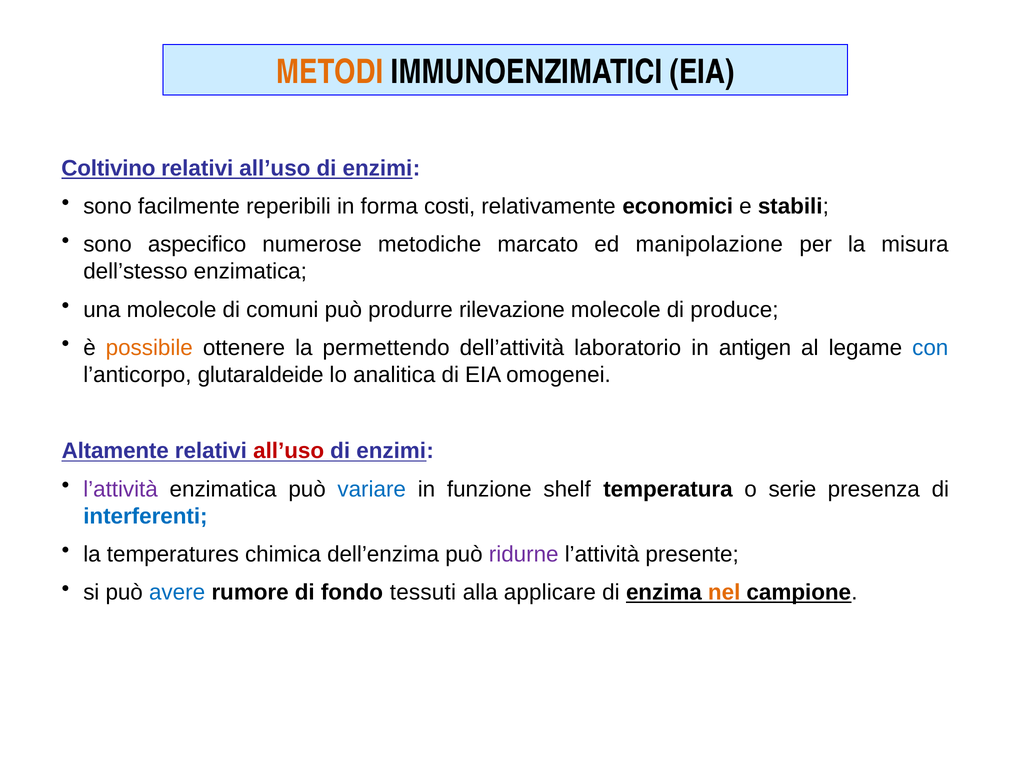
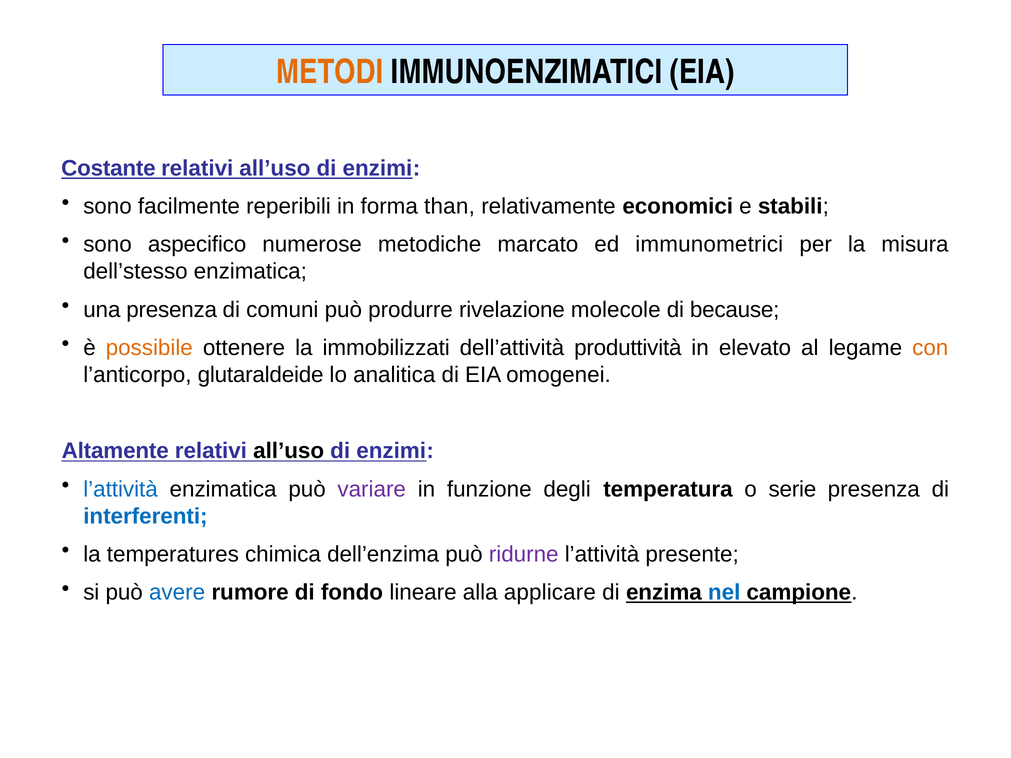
Coltivino: Coltivino -> Costante
costi: costi -> than
manipolazione: manipolazione -> immunometrici
una molecole: molecole -> presenza
rilevazione: rilevazione -> rivelazione
produce: produce -> because
permettendo: permettendo -> immobilizzati
laboratorio: laboratorio -> produttività
antigen: antigen -> elevato
con colour: blue -> orange
all’uso at (289, 451) colour: red -> black
l’attività at (121, 489) colour: purple -> blue
variare colour: blue -> purple
shelf: shelf -> degli
tessuti: tessuti -> lineare
nel colour: orange -> blue
